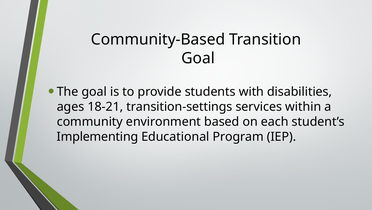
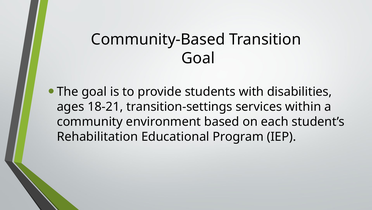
Implementing: Implementing -> Rehabilitation
